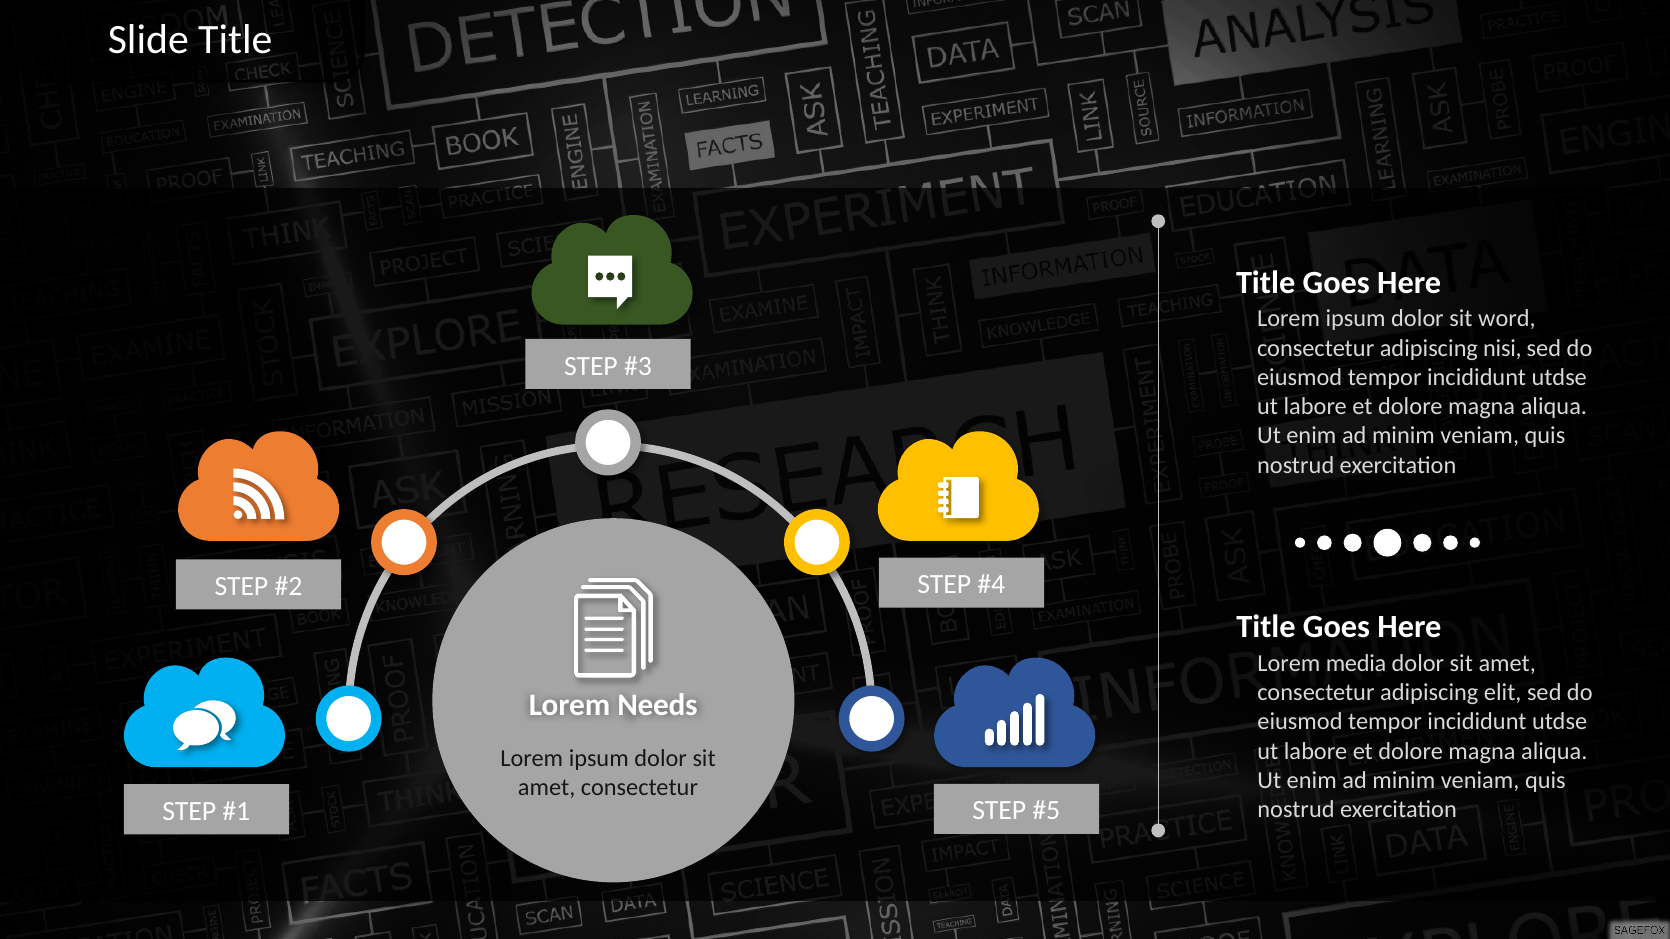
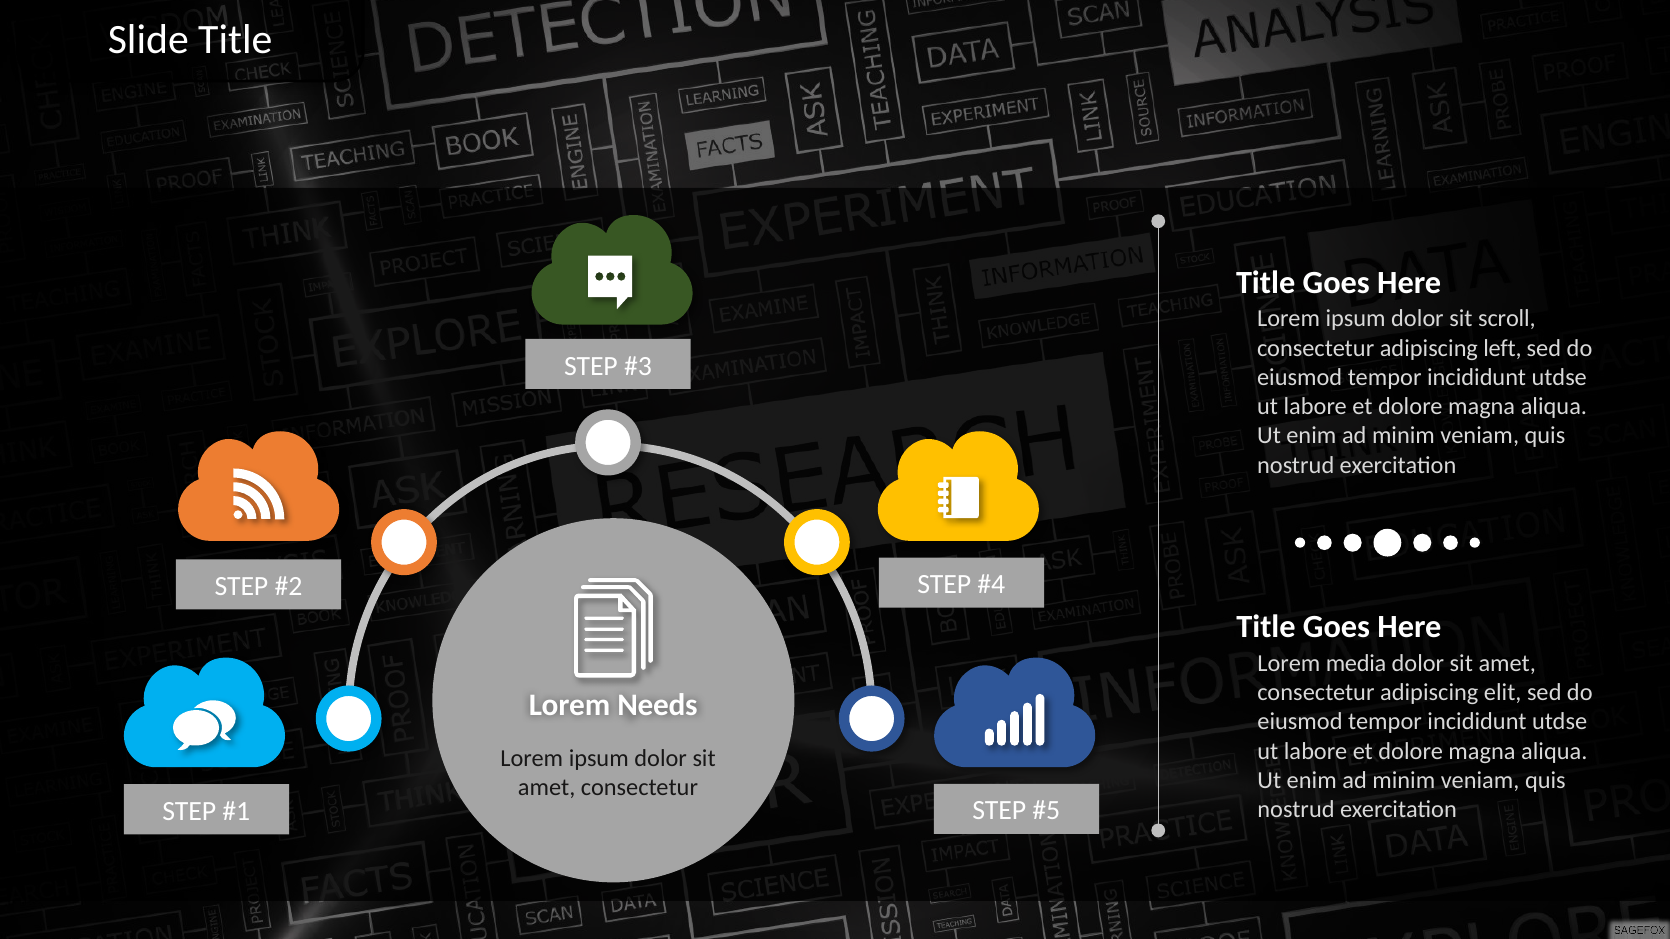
word: word -> scroll
nisi: nisi -> left
